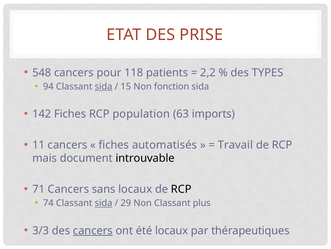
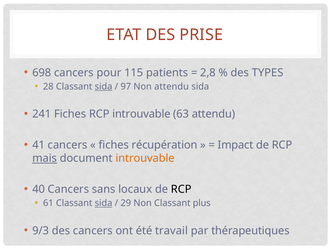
548: 548 -> 698
118: 118 -> 115
2,2: 2,2 -> 2,8
94: 94 -> 28
15: 15 -> 97
Non fonction: fonction -> attendu
142: 142 -> 241
RCP population: population -> introuvable
63 imports: imports -> attendu
11: 11 -> 41
automatisés: automatisés -> récupération
Travail: Travail -> Impact
mais underline: none -> present
introuvable at (145, 158) colour: black -> orange
71: 71 -> 40
74: 74 -> 61
3/3: 3/3 -> 9/3
cancers at (93, 230) underline: present -> none
été locaux: locaux -> travail
